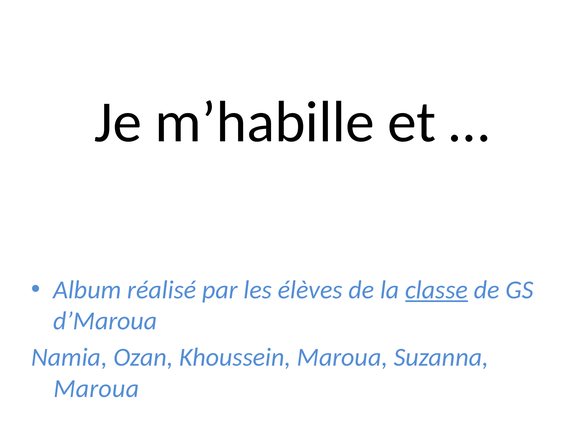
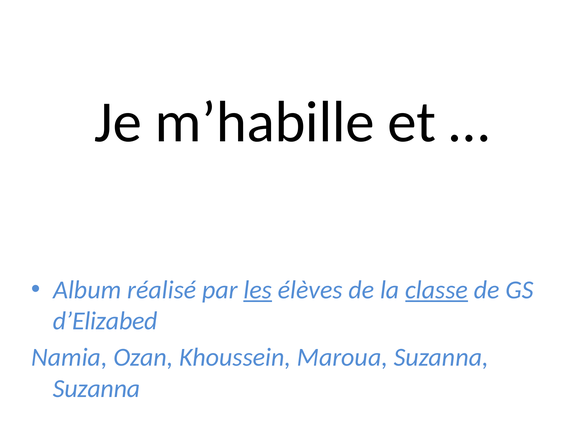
les underline: none -> present
d’Maroua: d’Maroua -> d’Elizabed
Maroua at (96, 389): Maroua -> Suzanna
